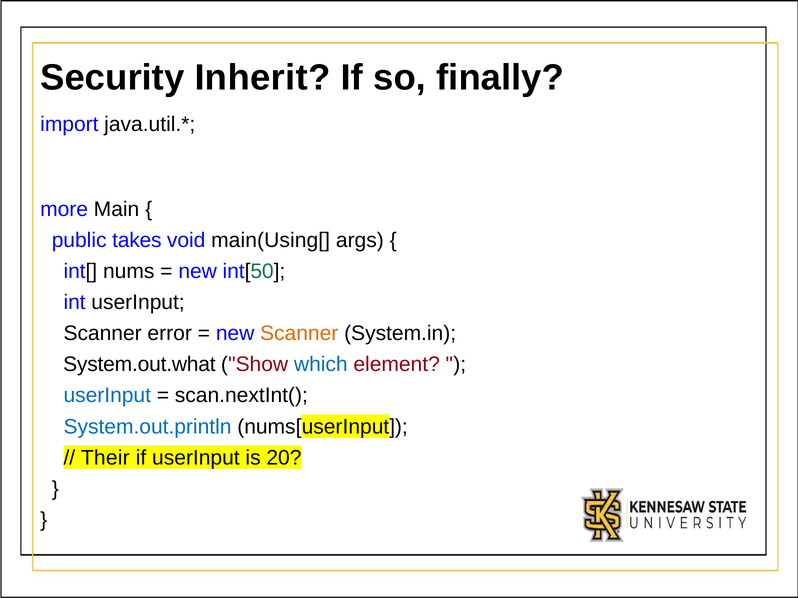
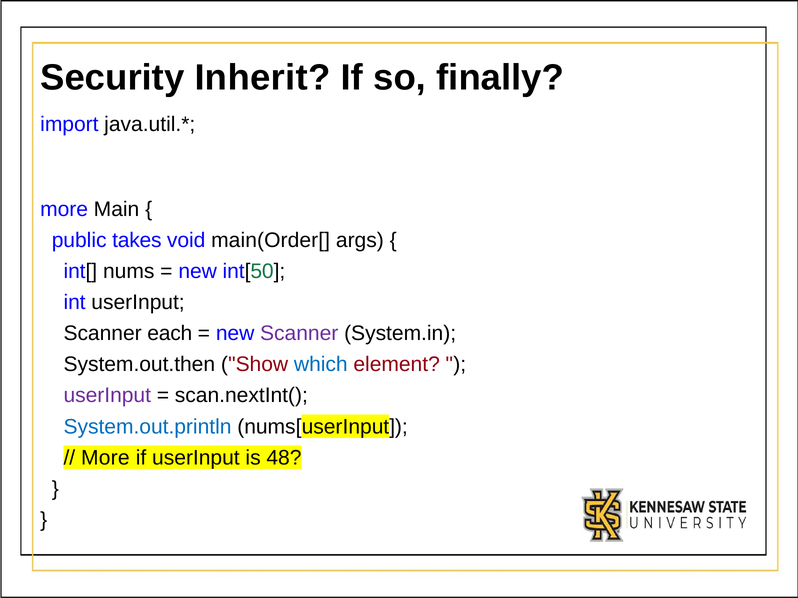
main(Using[: main(Using[ -> main(Order[
error: error -> each
Scanner at (299, 334) colour: orange -> purple
System.out.what: System.out.what -> System.out.then
userInput at (107, 396) colour: blue -> purple
Their at (105, 458): Their -> More
20: 20 -> 48
